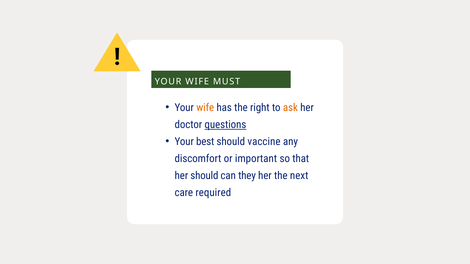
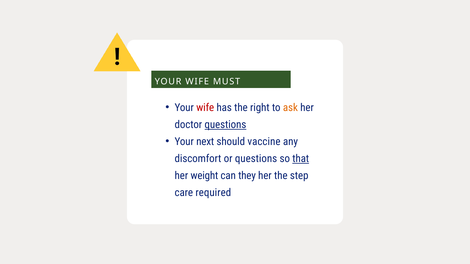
wife at (205, 108) colour: orange -> red
best: best -> next
or important: important -> questions
that underline: none -> present
her should: should -> weight
next: next -> step
